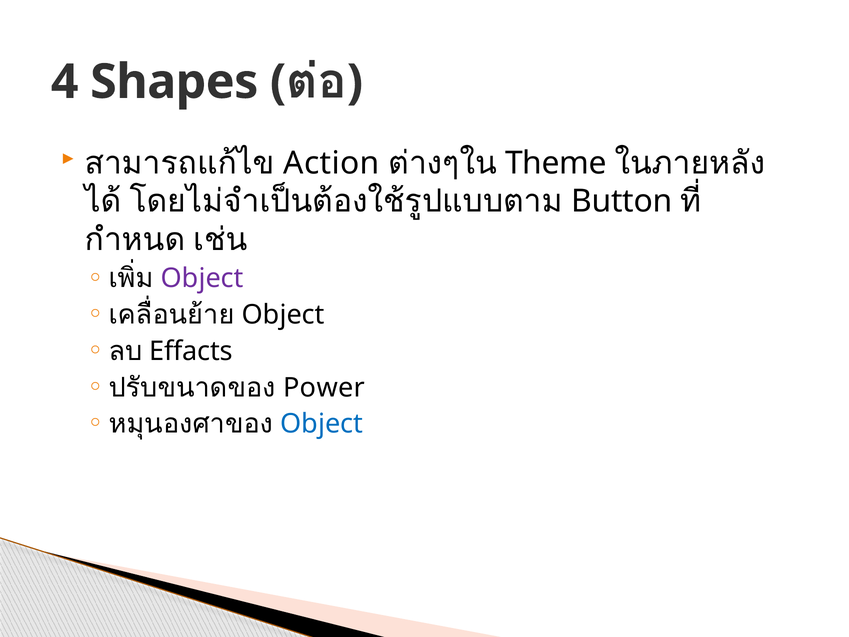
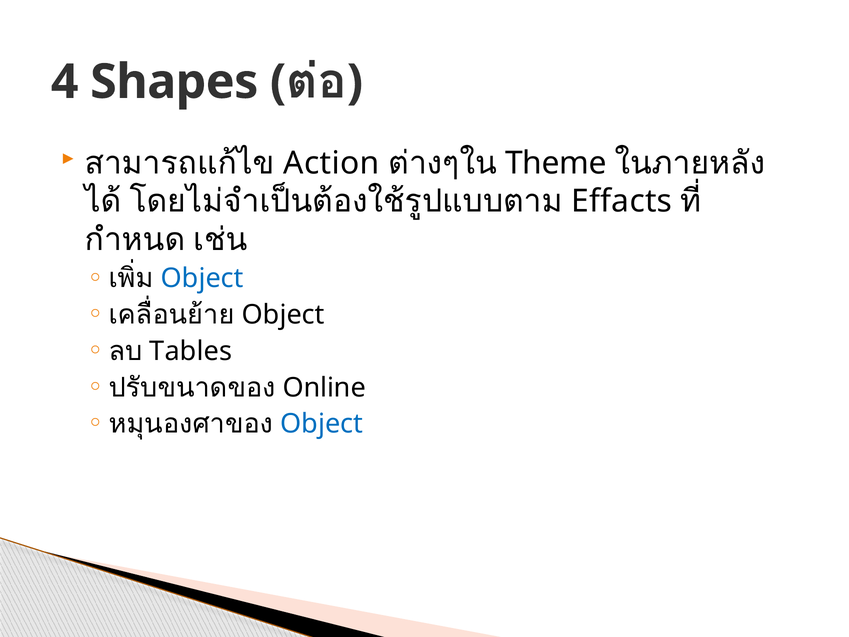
Button: Button -> Effacts
Object at (202, 278) colour: purple -> blue
Effacts: Effacts -> Tables
Power: Power -> Online
